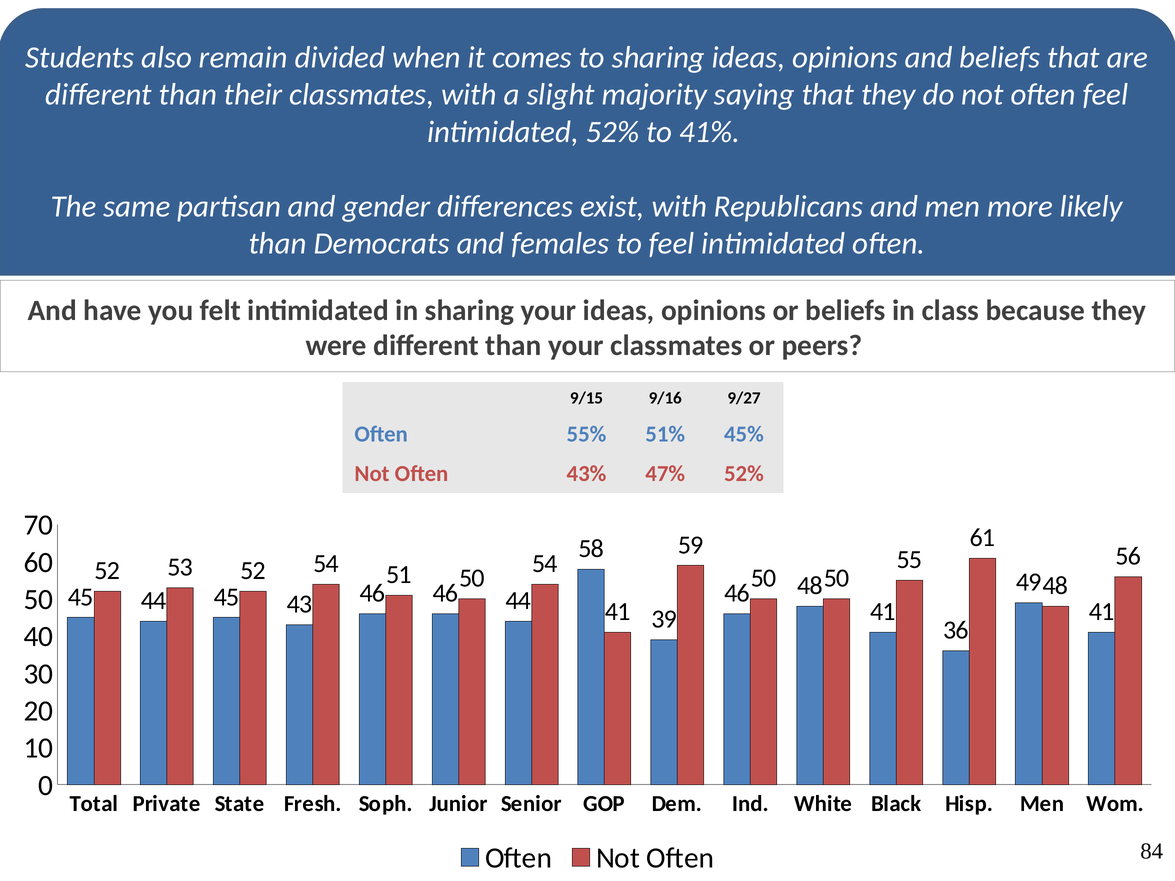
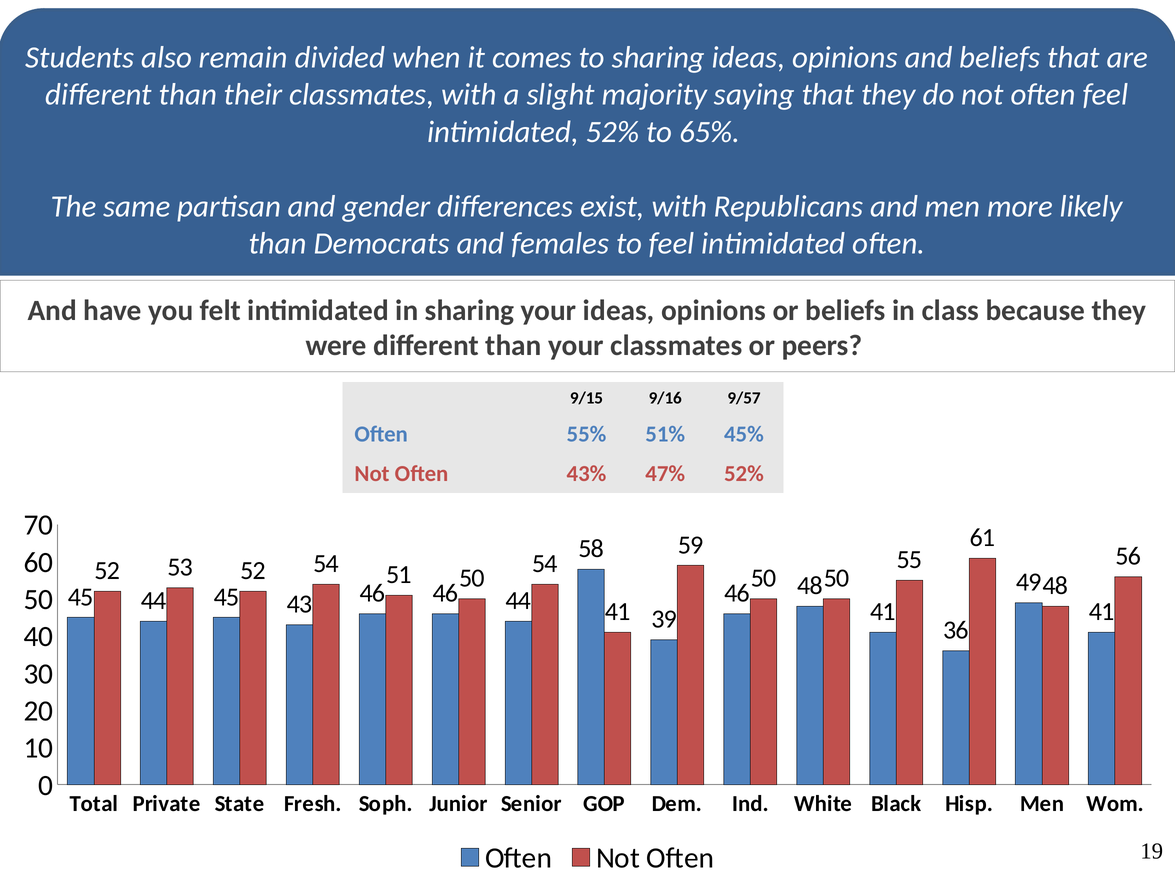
41%: 41% -> 65%
9/27: 9/27 -> 9/57
84: 84 -> 19
